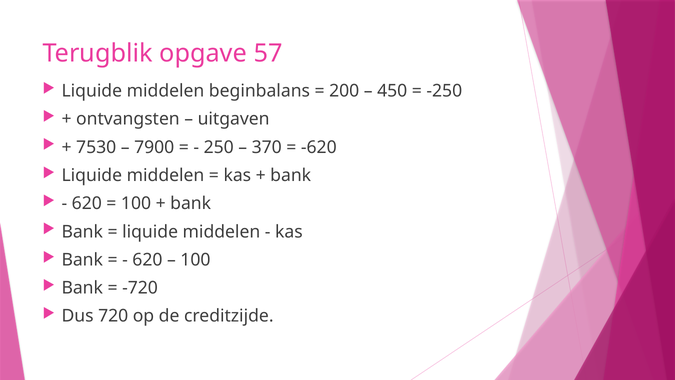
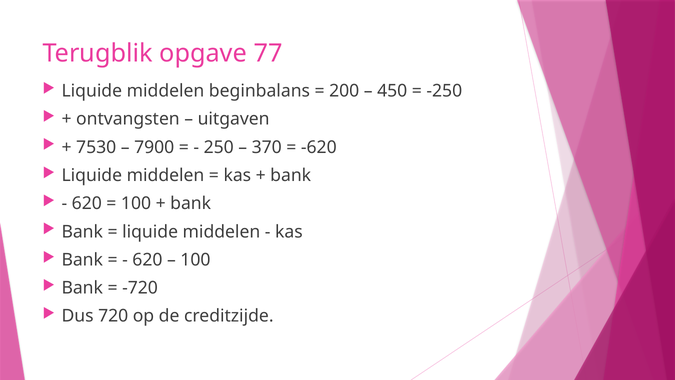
57: 57 -> 77
